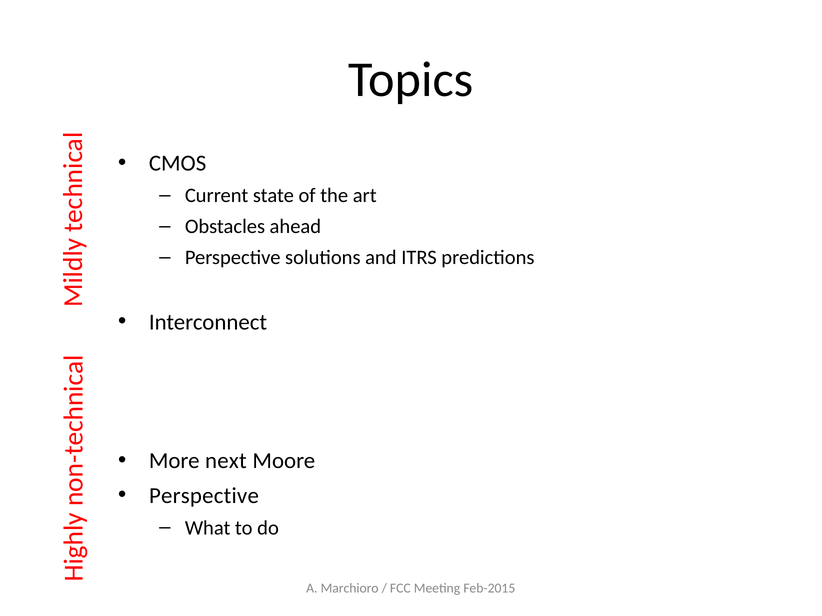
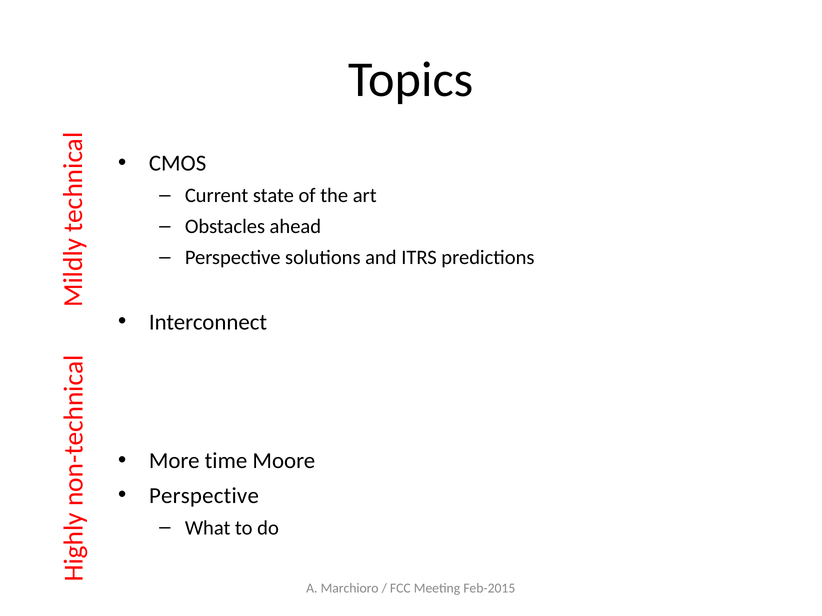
next: next -> time
